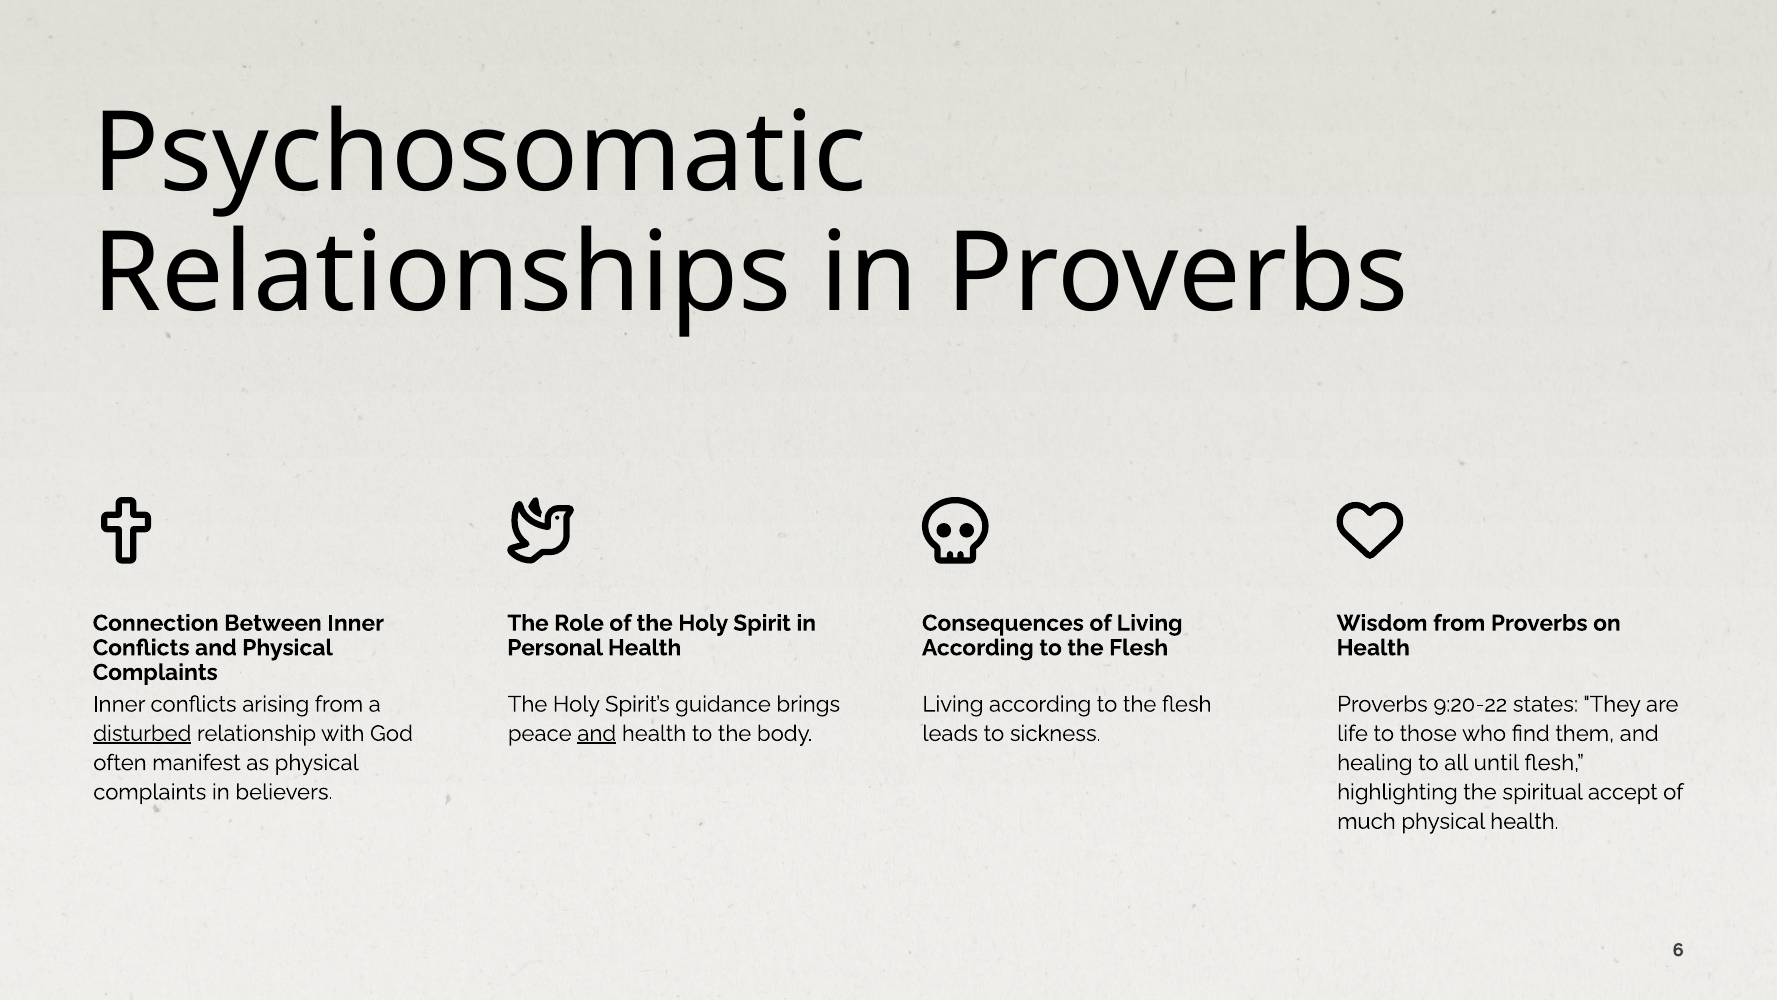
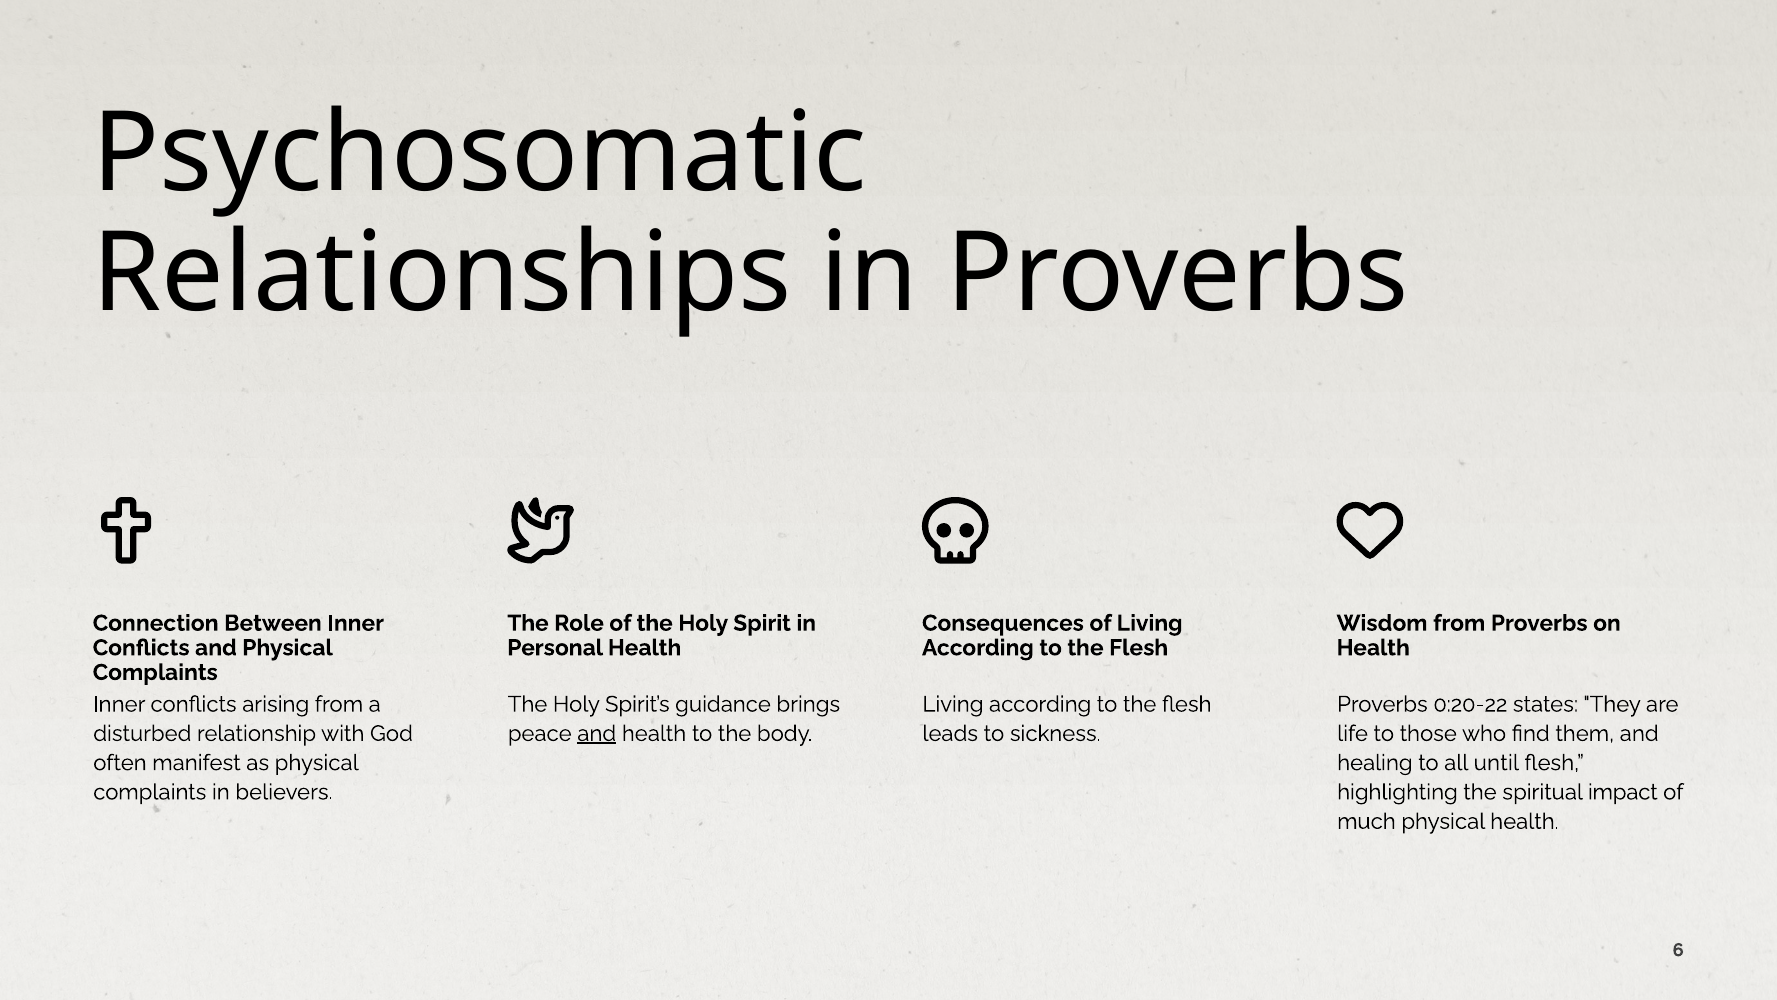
9:20-22: 9:20-22 -> 0:20-22
disturbed underline: present -> none
accept: accept -> impact
